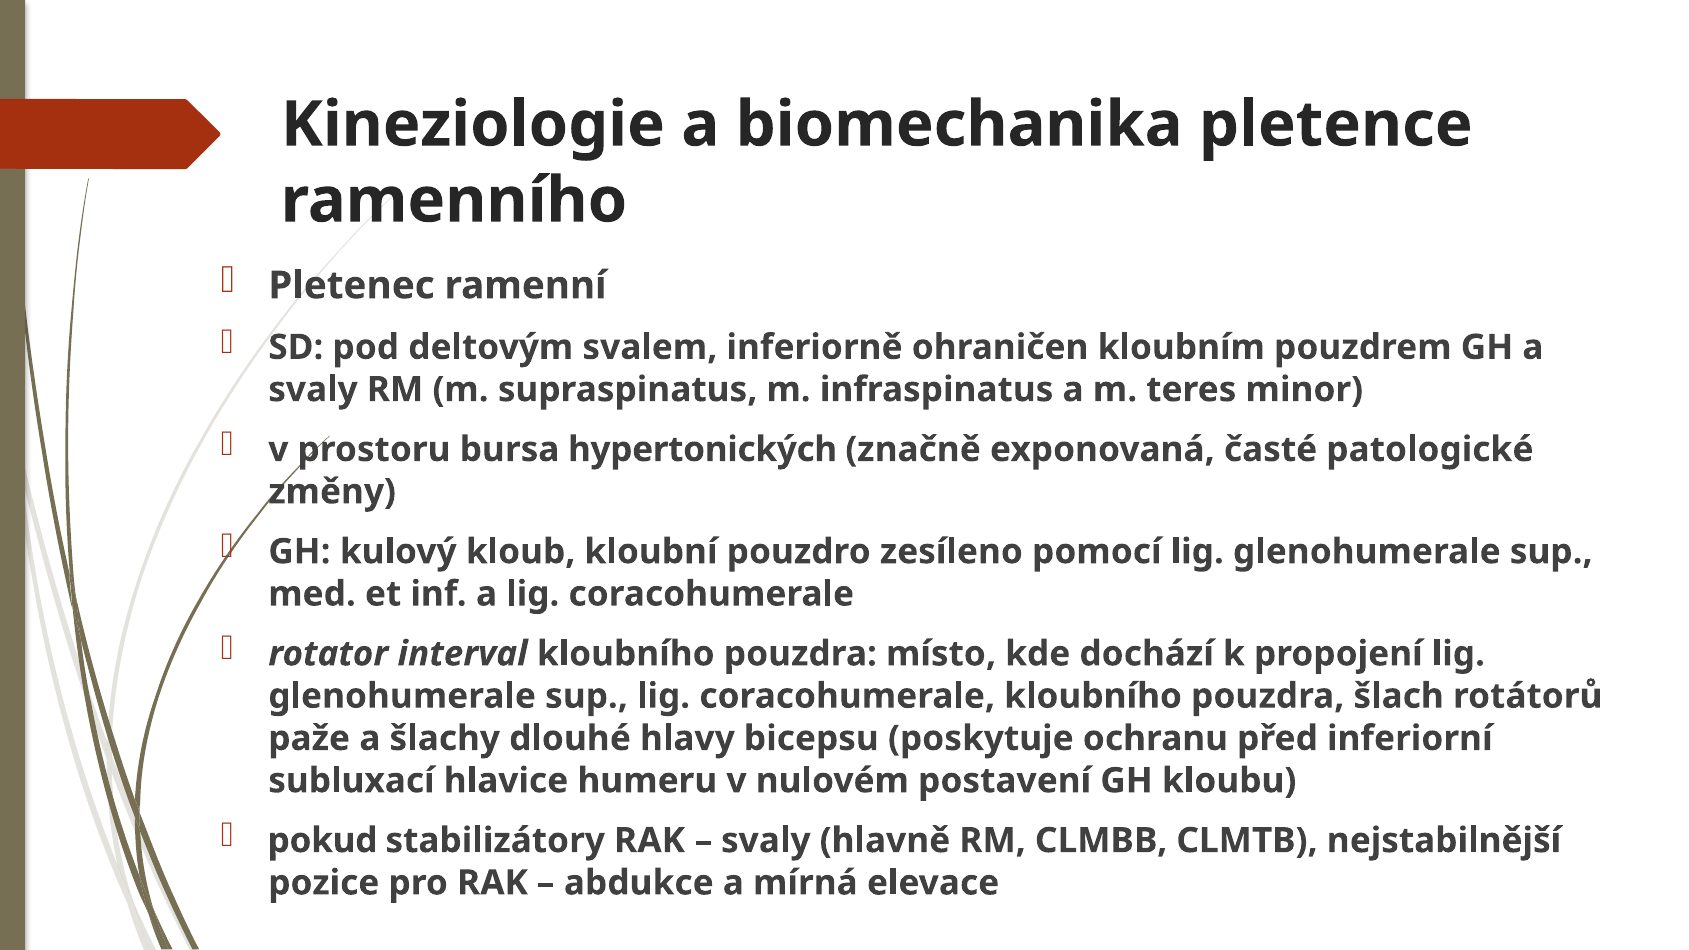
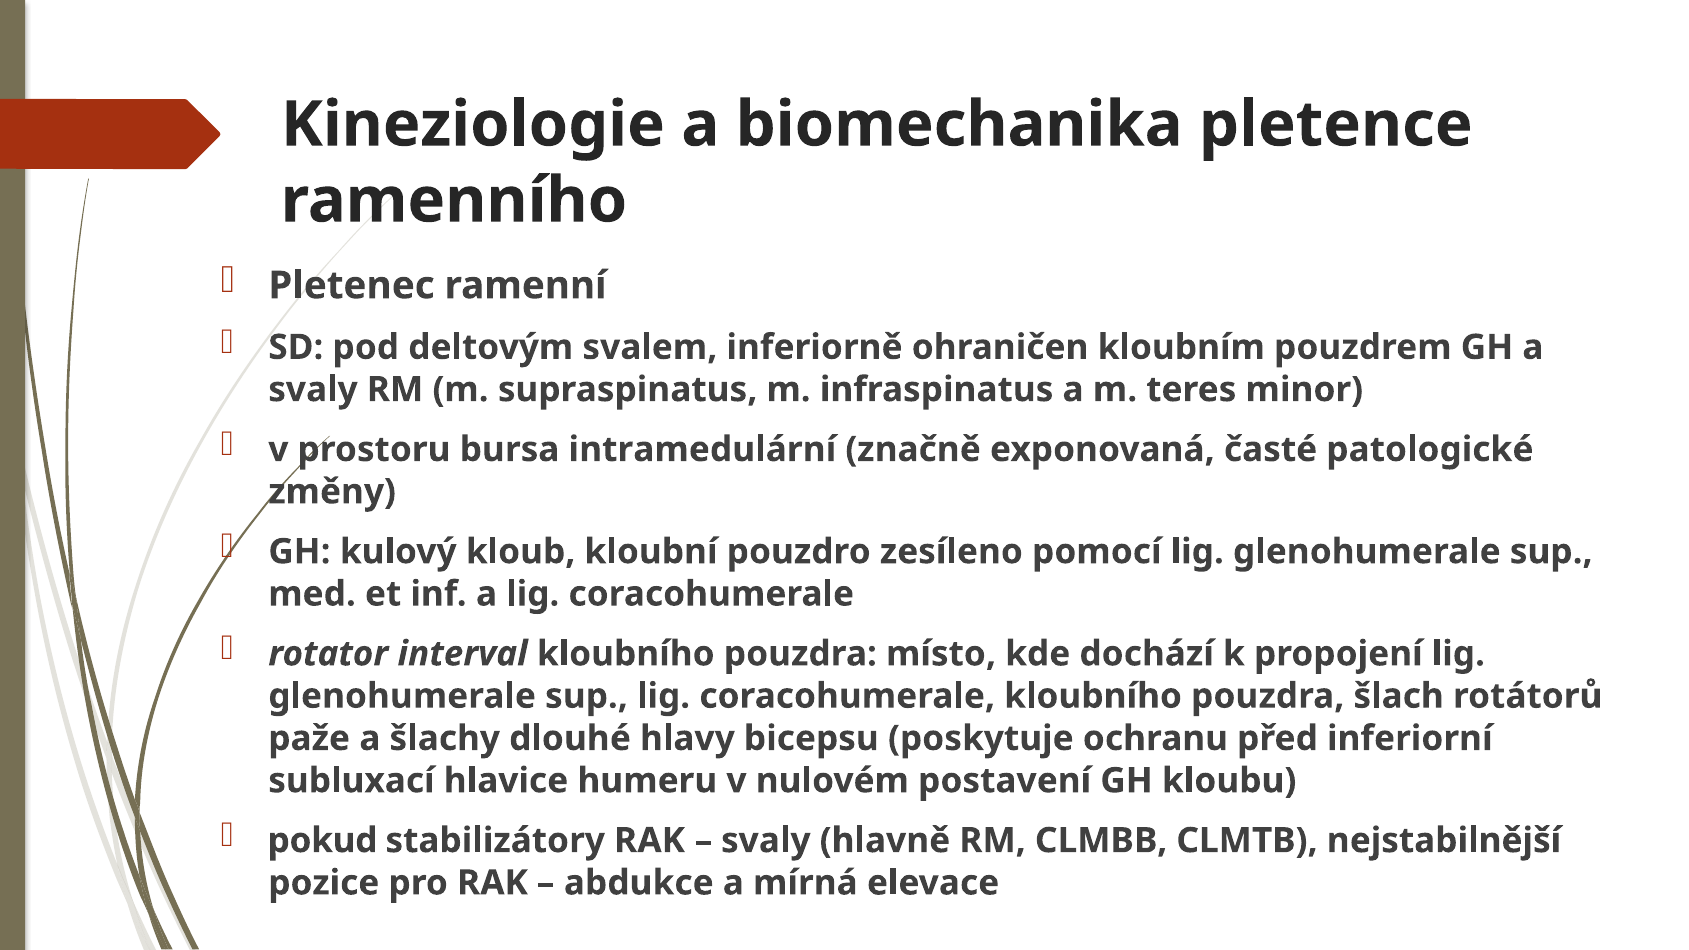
hypertonických: hypertonických -> intramedulární
